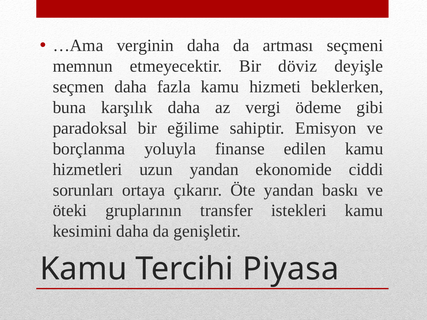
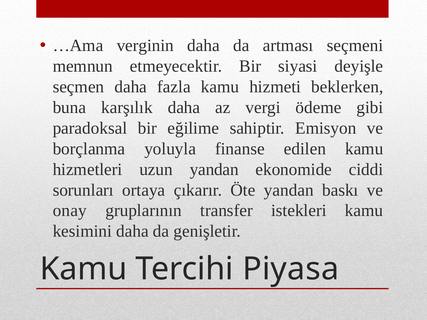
döviz: döviz -> siyasi
öteki: öteki -> onay
